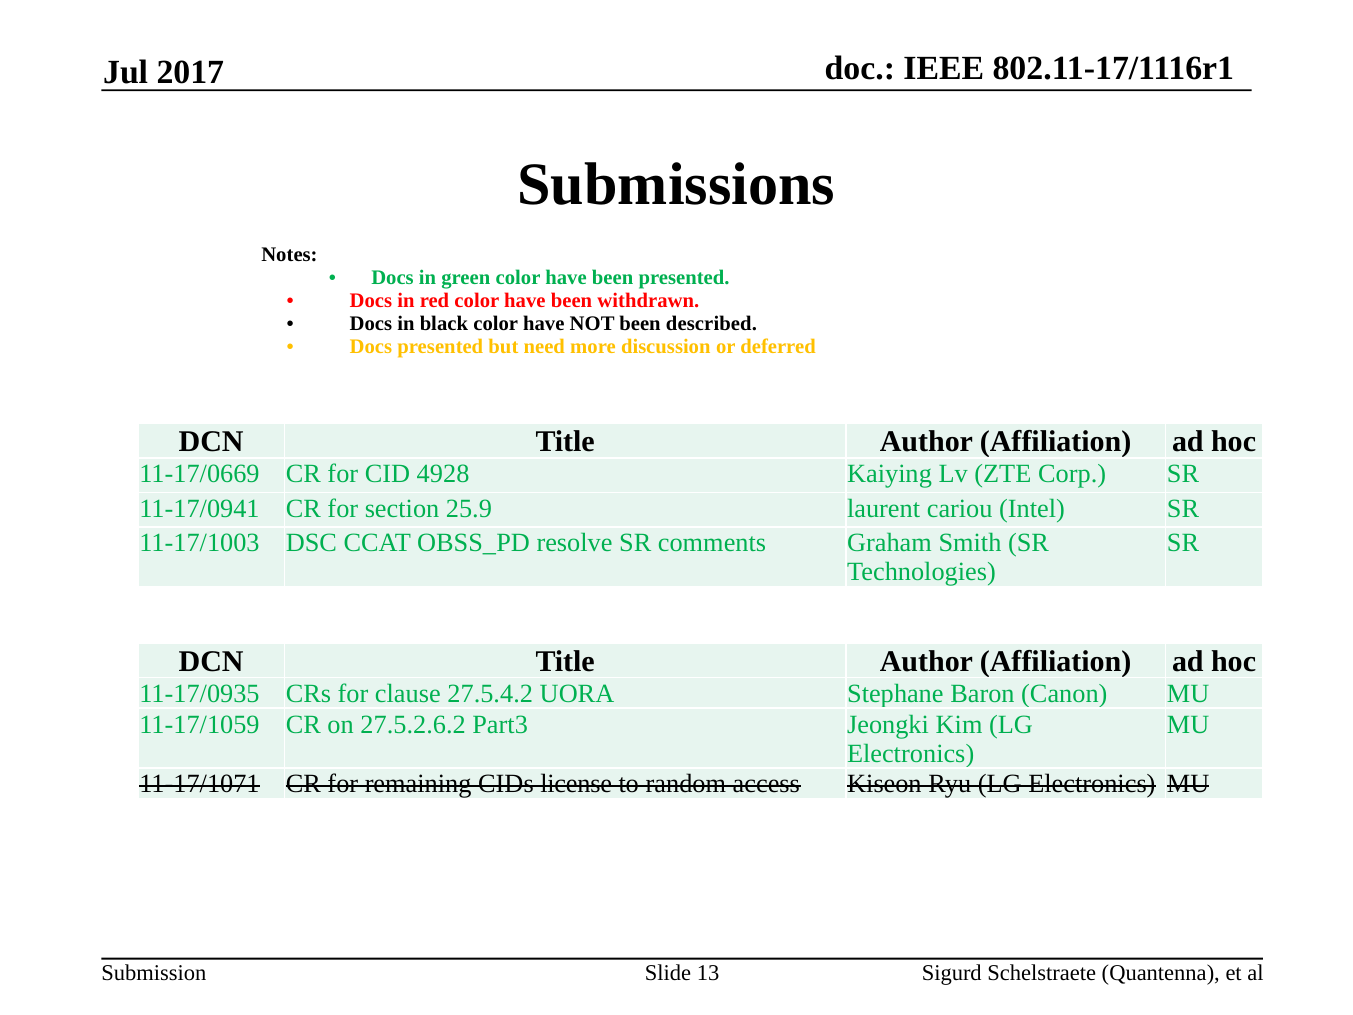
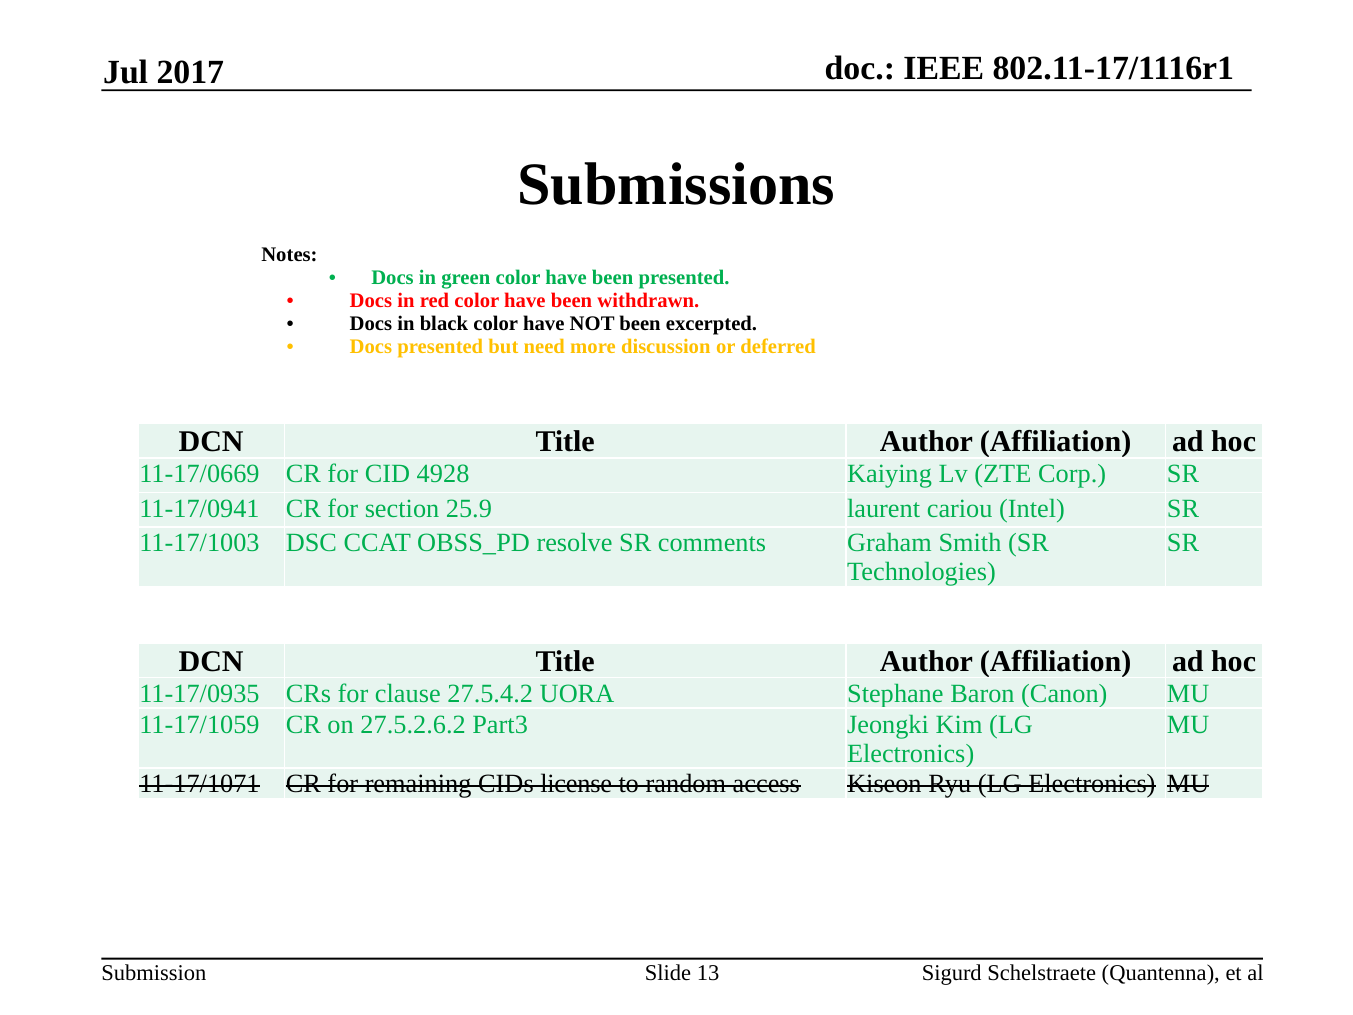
described: described -> excerpted
